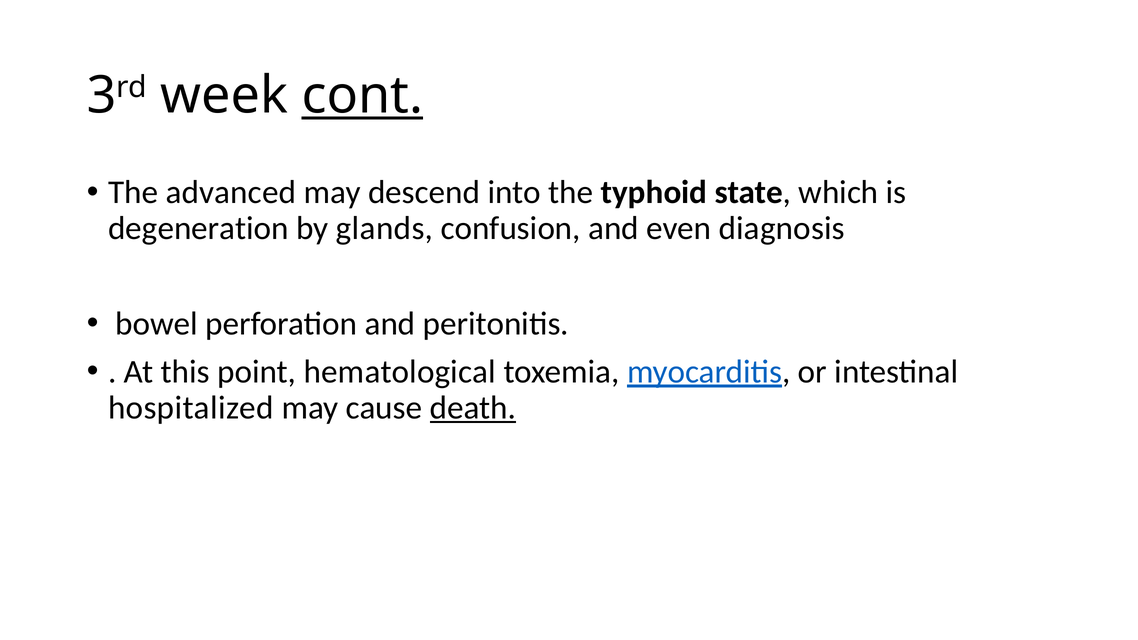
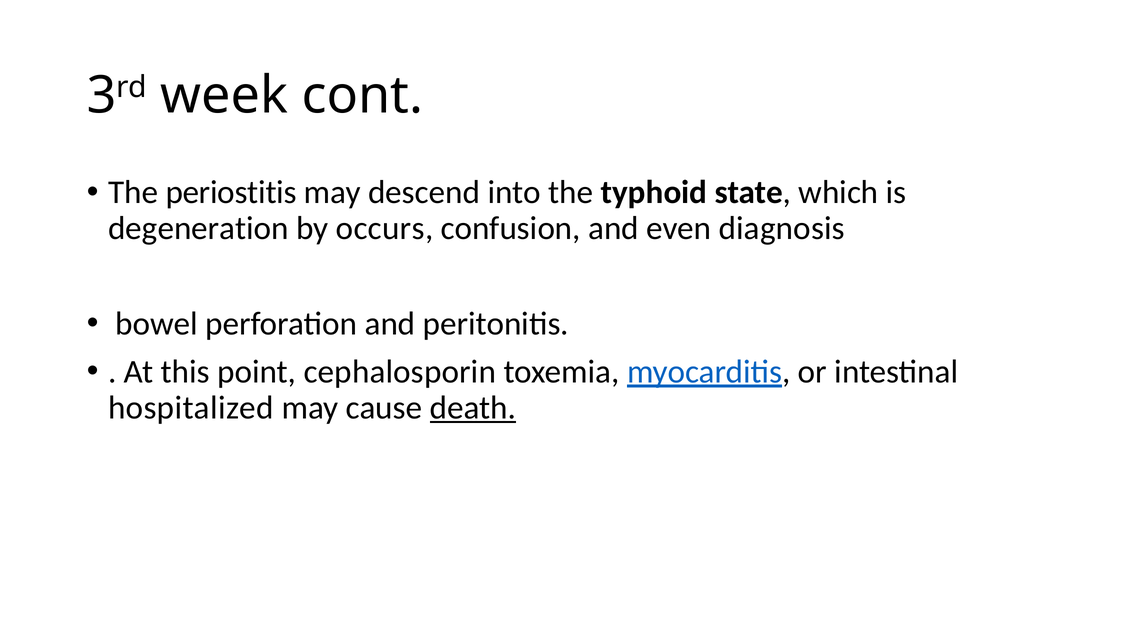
cont underline: present -> none
advanced: advanced -> periostitis
glands: glands -> occurs
hematological: hematological -> cephalosporin
